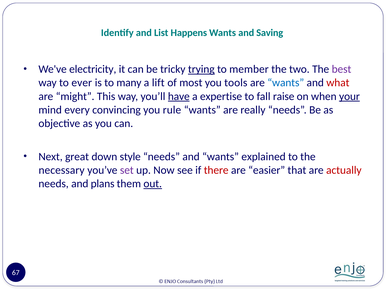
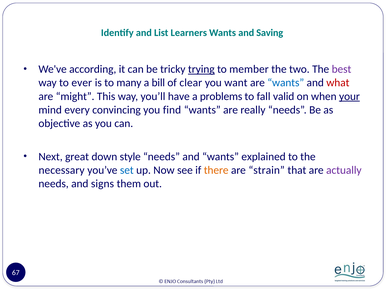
Happens: Happens -> Learners
electricity: electricity -> according
lift: lift -> bill
most: most -> clear
tools: tools -> want
have underline: present -> none
expertise: expertise -> problems
raise: raise -> valid
rule: rule -> find
set colour: purple -> blue
there colour: red -> orange
easier: easier -> strain
actually colour: red -> purple
plans: plans -> signs
out underline: present -> none
